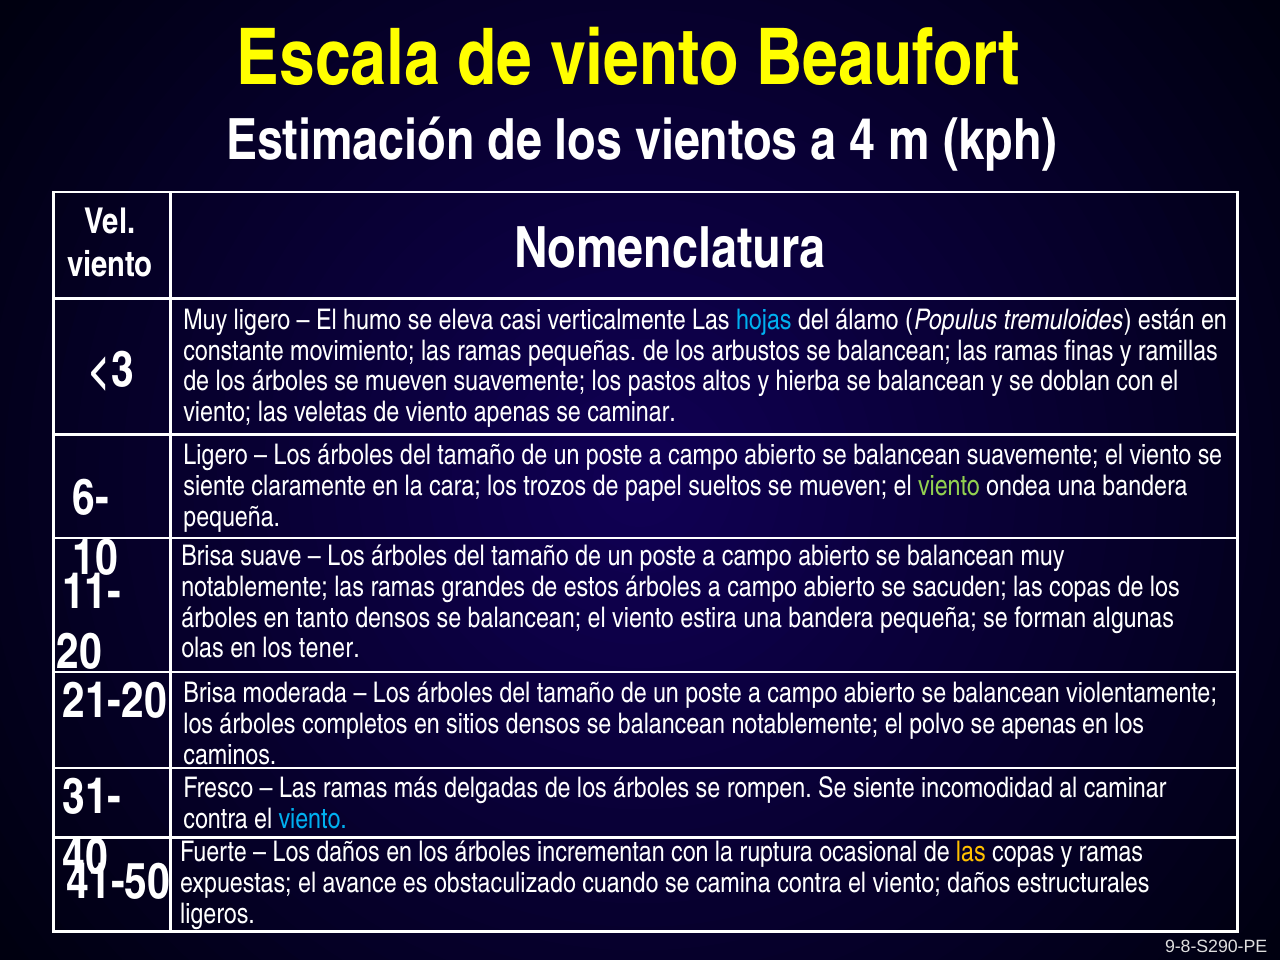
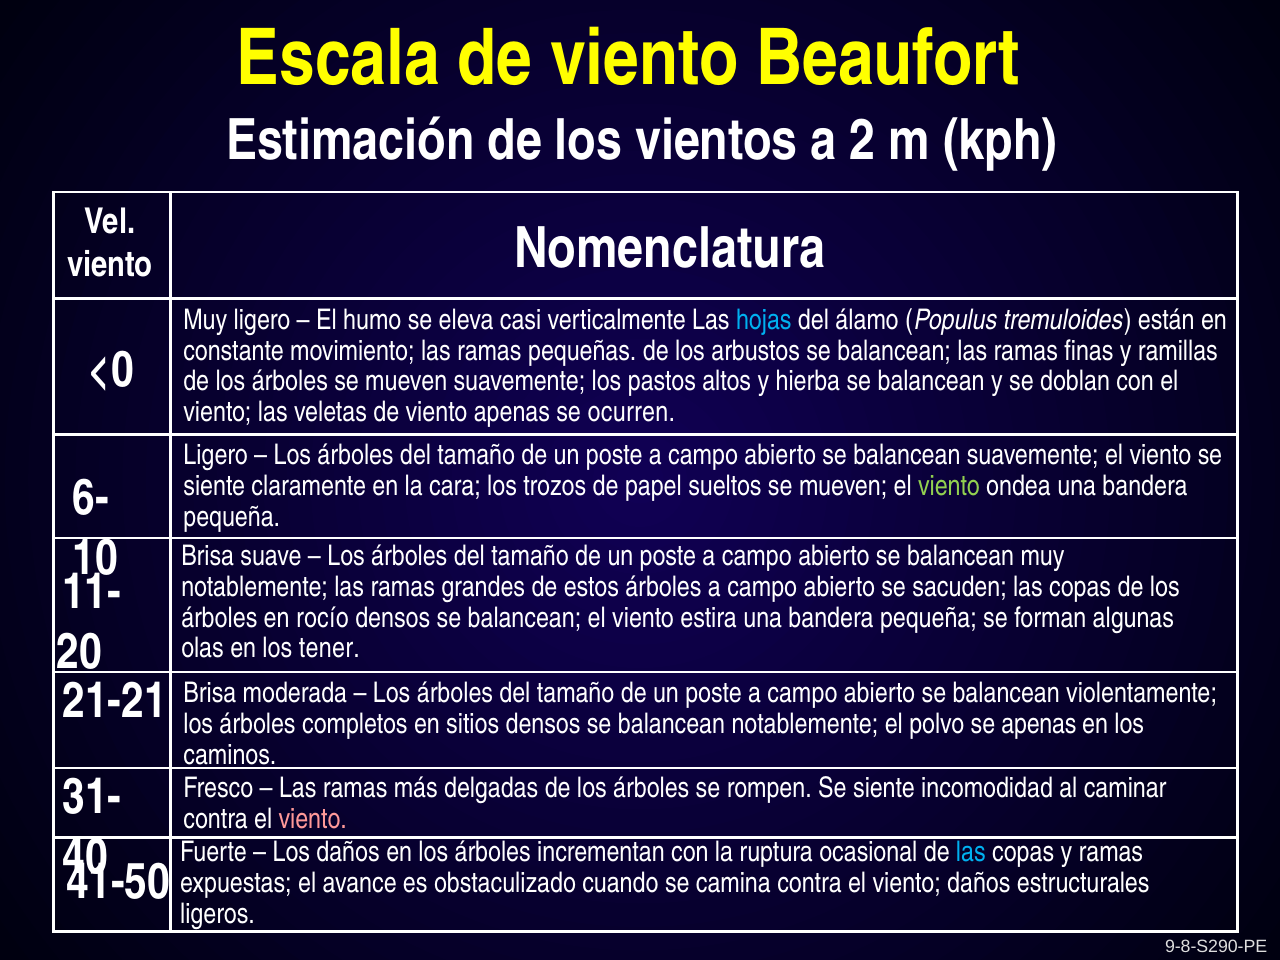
4: 4 -> 2
<3: <3 -> <0
se caminar: caminar -> ocurren
tanto: tanto -> rocío
21-20: 21-20 -> 21-21
viento at (313, 819) colour: light blue -> pink
las at (971, 852) colour: yellow -> light blue
